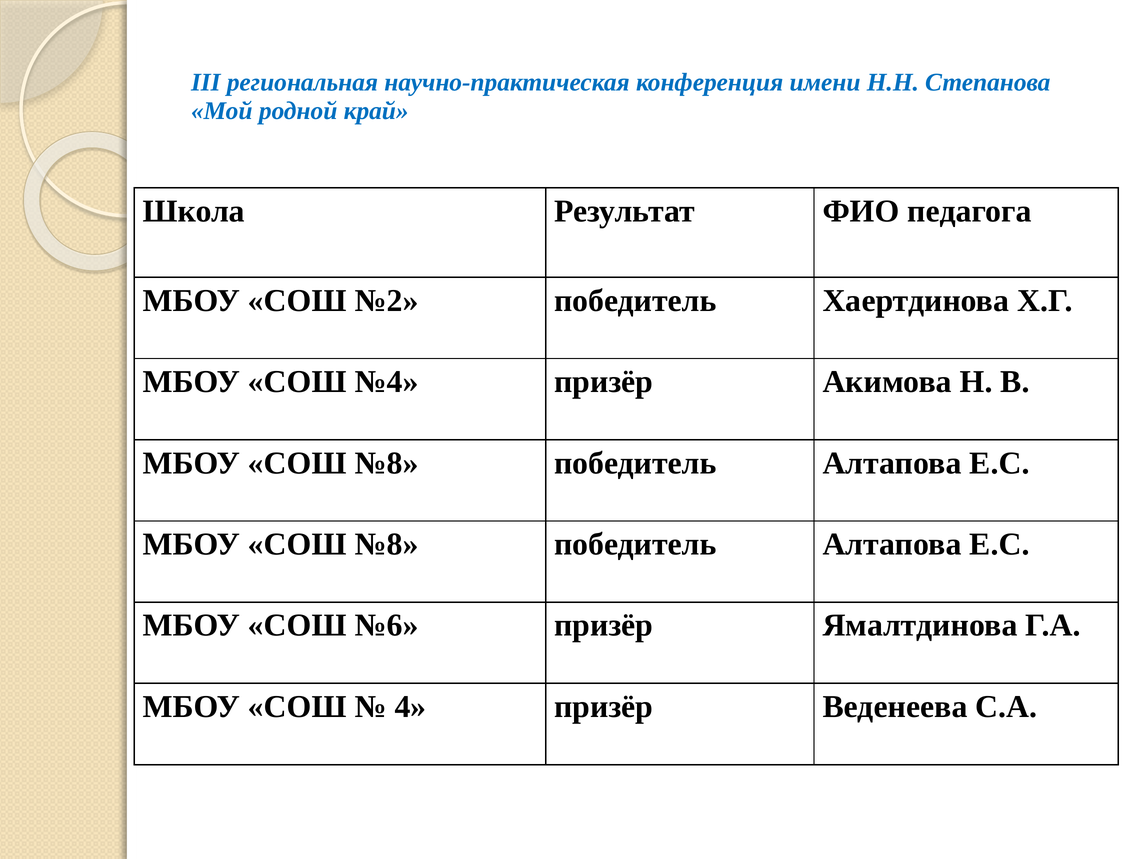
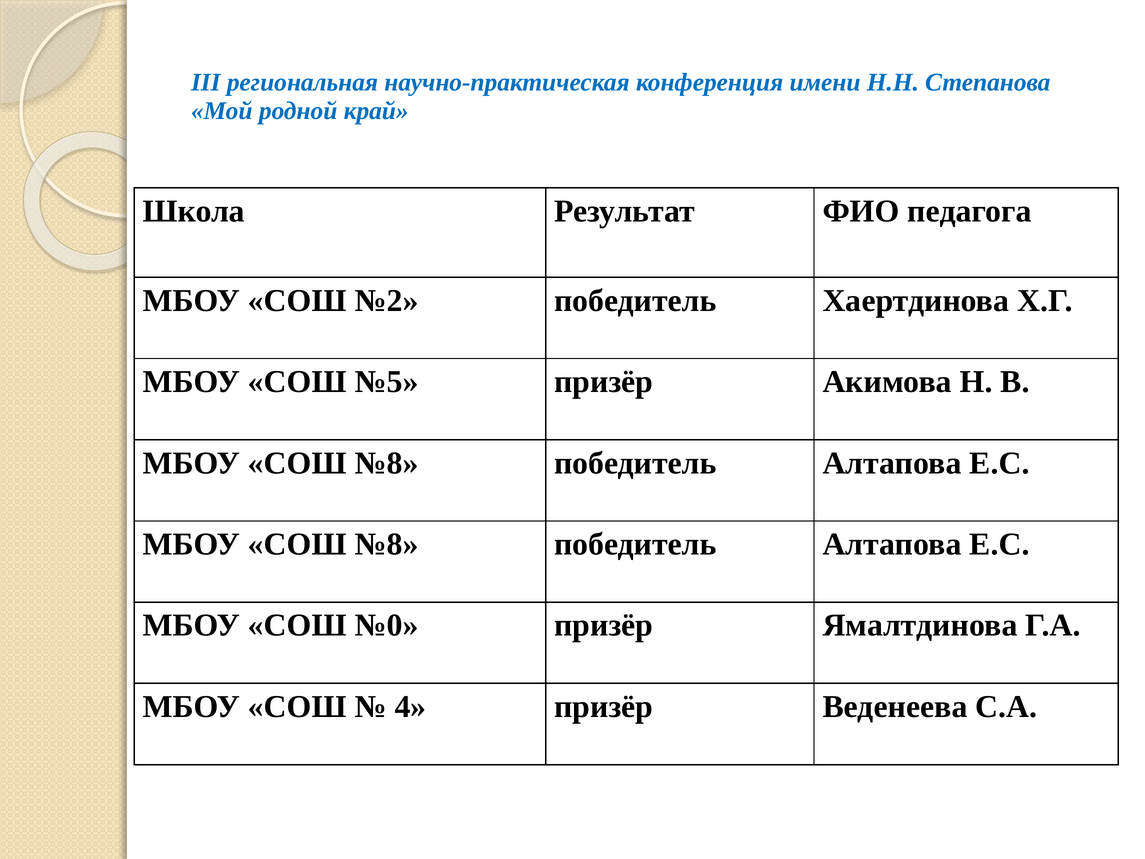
№4: №4 -> №5
№6: №6 -> №0
